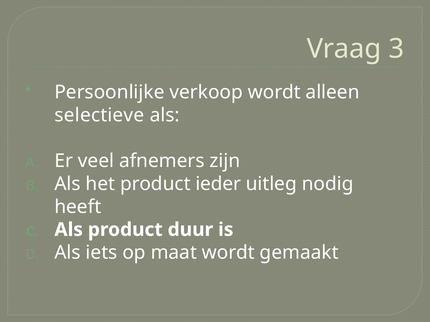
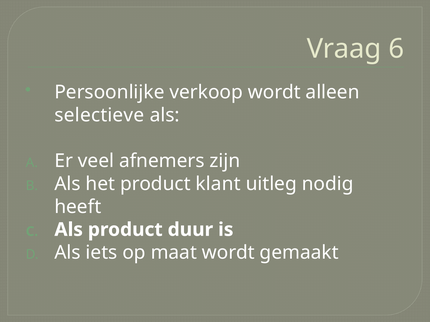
3: 3 -> 6
ieder: ieder -> klant
